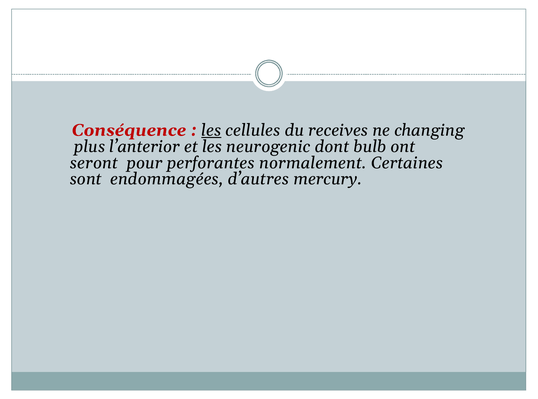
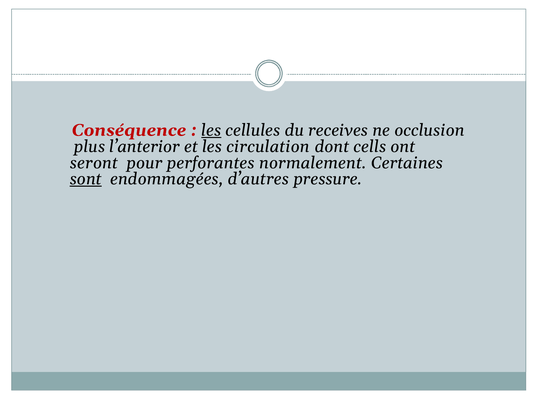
changing: changing -> occlusion
neurogenic: neurogenic -> circulation
bulb: bulb -> cells
sont underline: none -> present
mercury: mercury -> pressure
